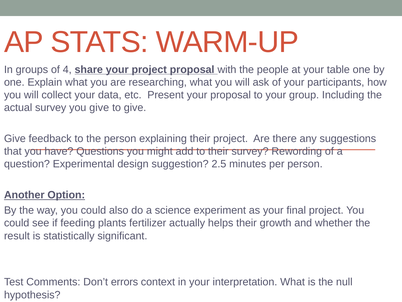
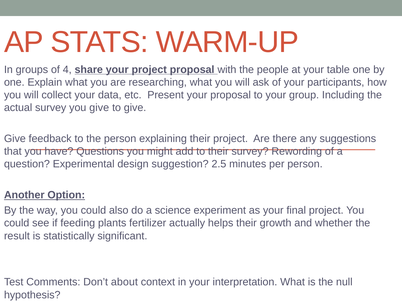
errors: errors -> about
